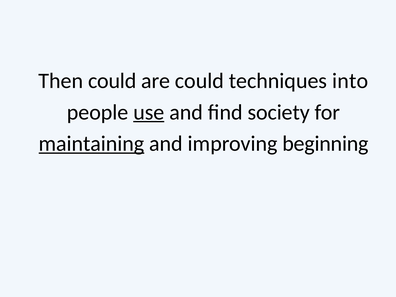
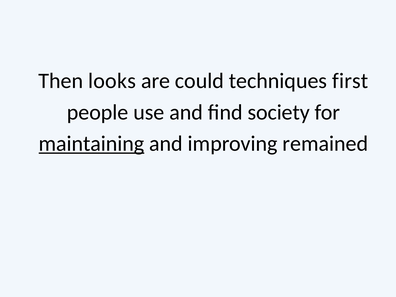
Then could: could -> looks
into: into -> first
use underline: present -> none
beginning: beginning -> remained
